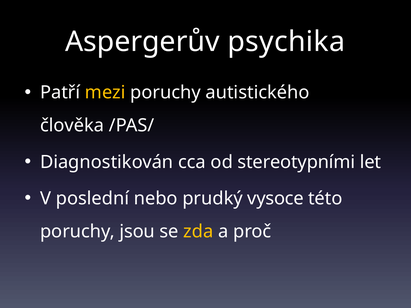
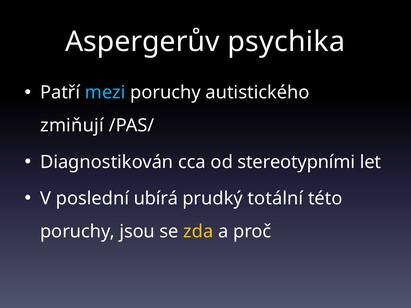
mezi colour: yellow -> light blue
člověka: člověka -> zmiňují
nebo: nebo -> ubírá
vysoce: vysoce -> totální
